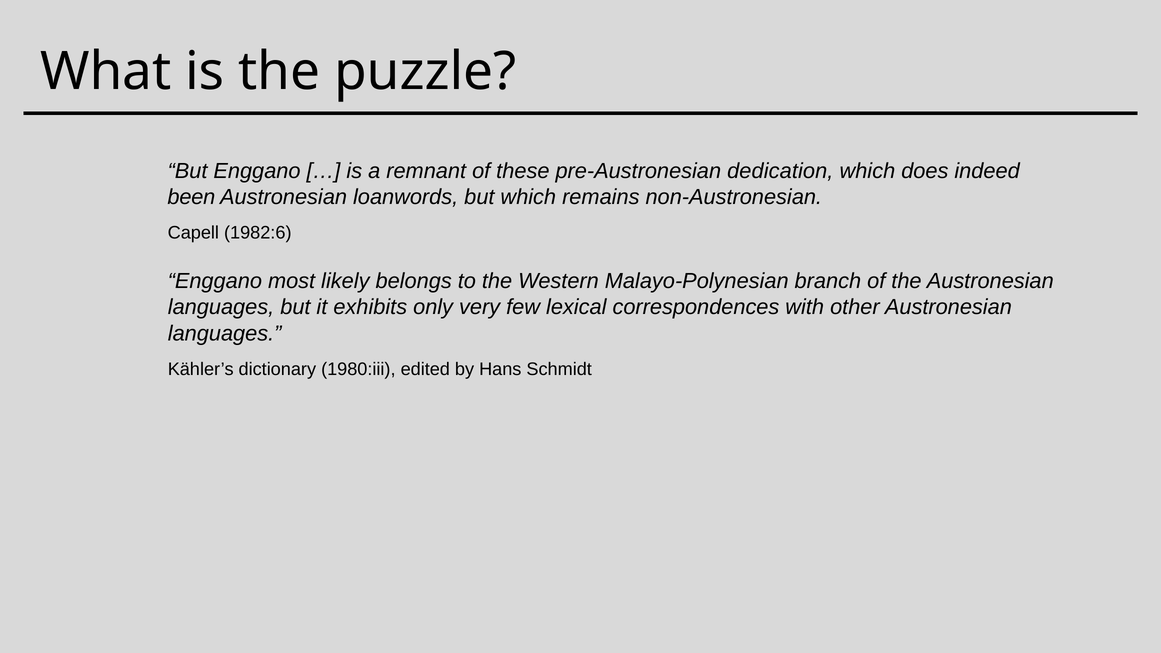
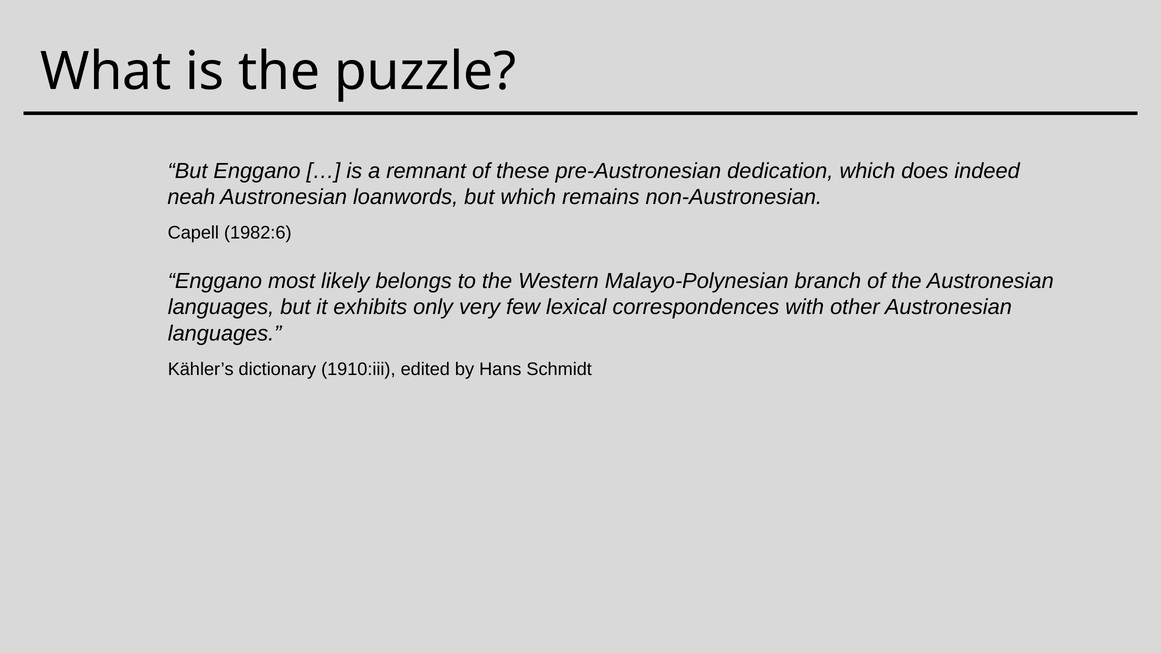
been: been -> neah
1980:iii: 1980:iii -> 1910:iii
